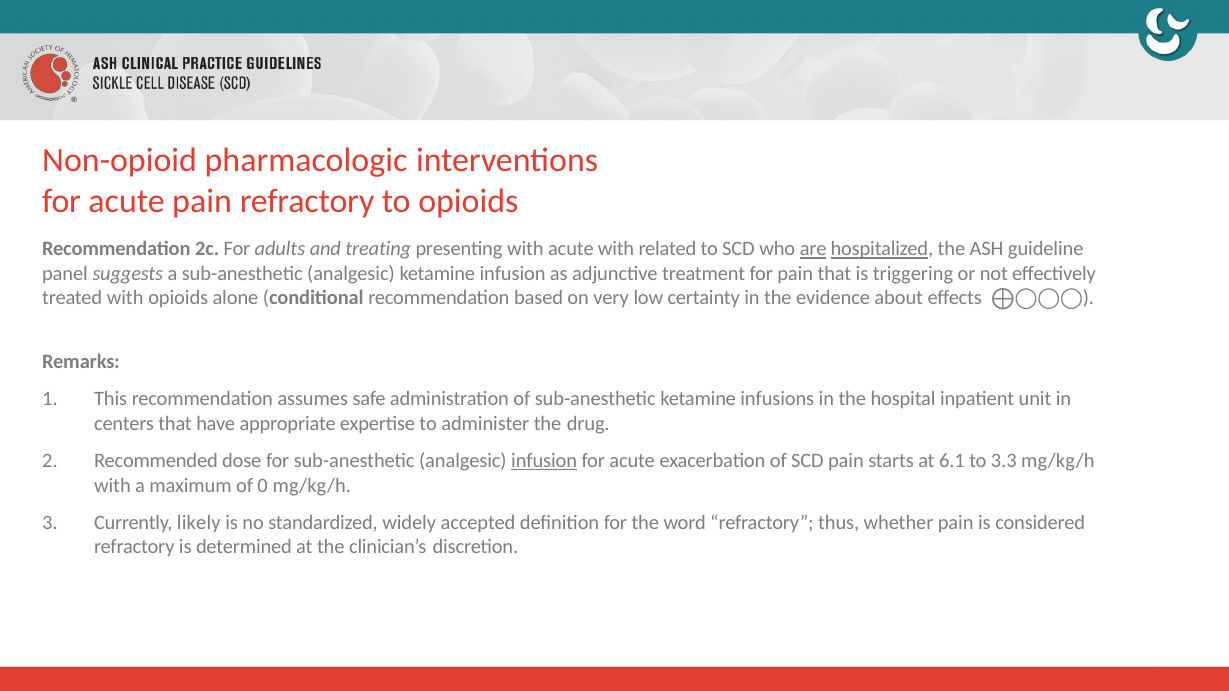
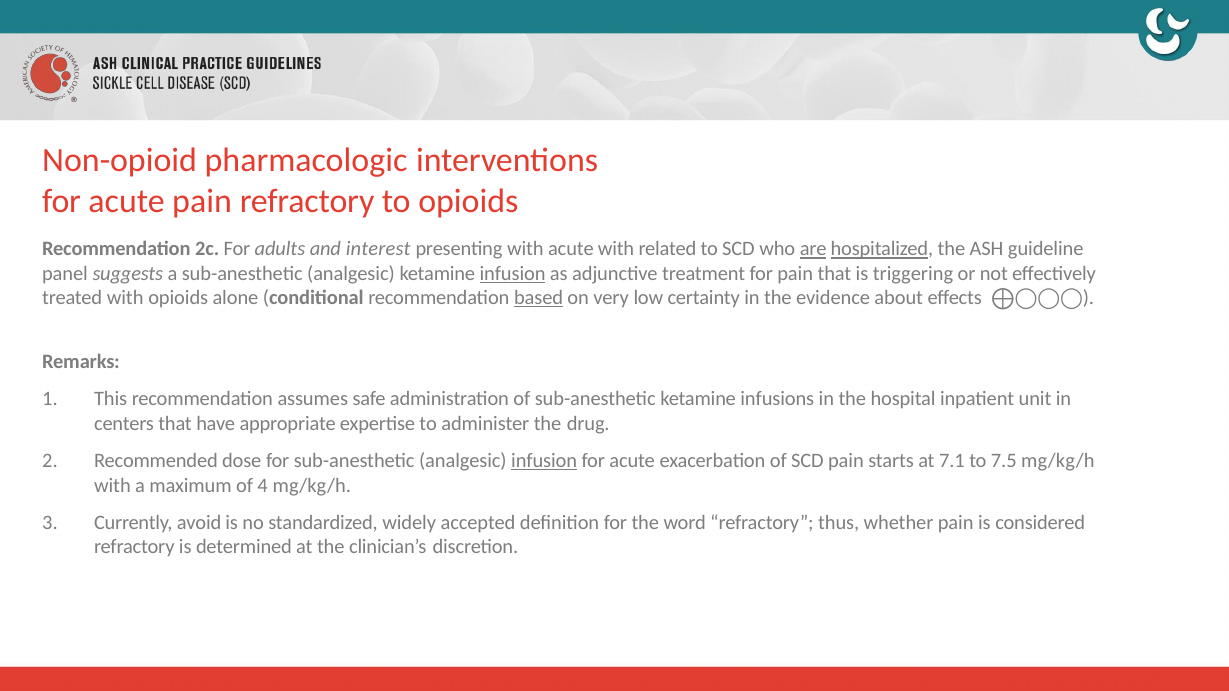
treating: treating -> interest
infusion at (513, 274) underline: none -> present
based underline: none -> present
6.1: 6.1 -> 7.1
3.3: 3.3 -> 7.5
0: 0 -> 4
likely: likely -> avoid
